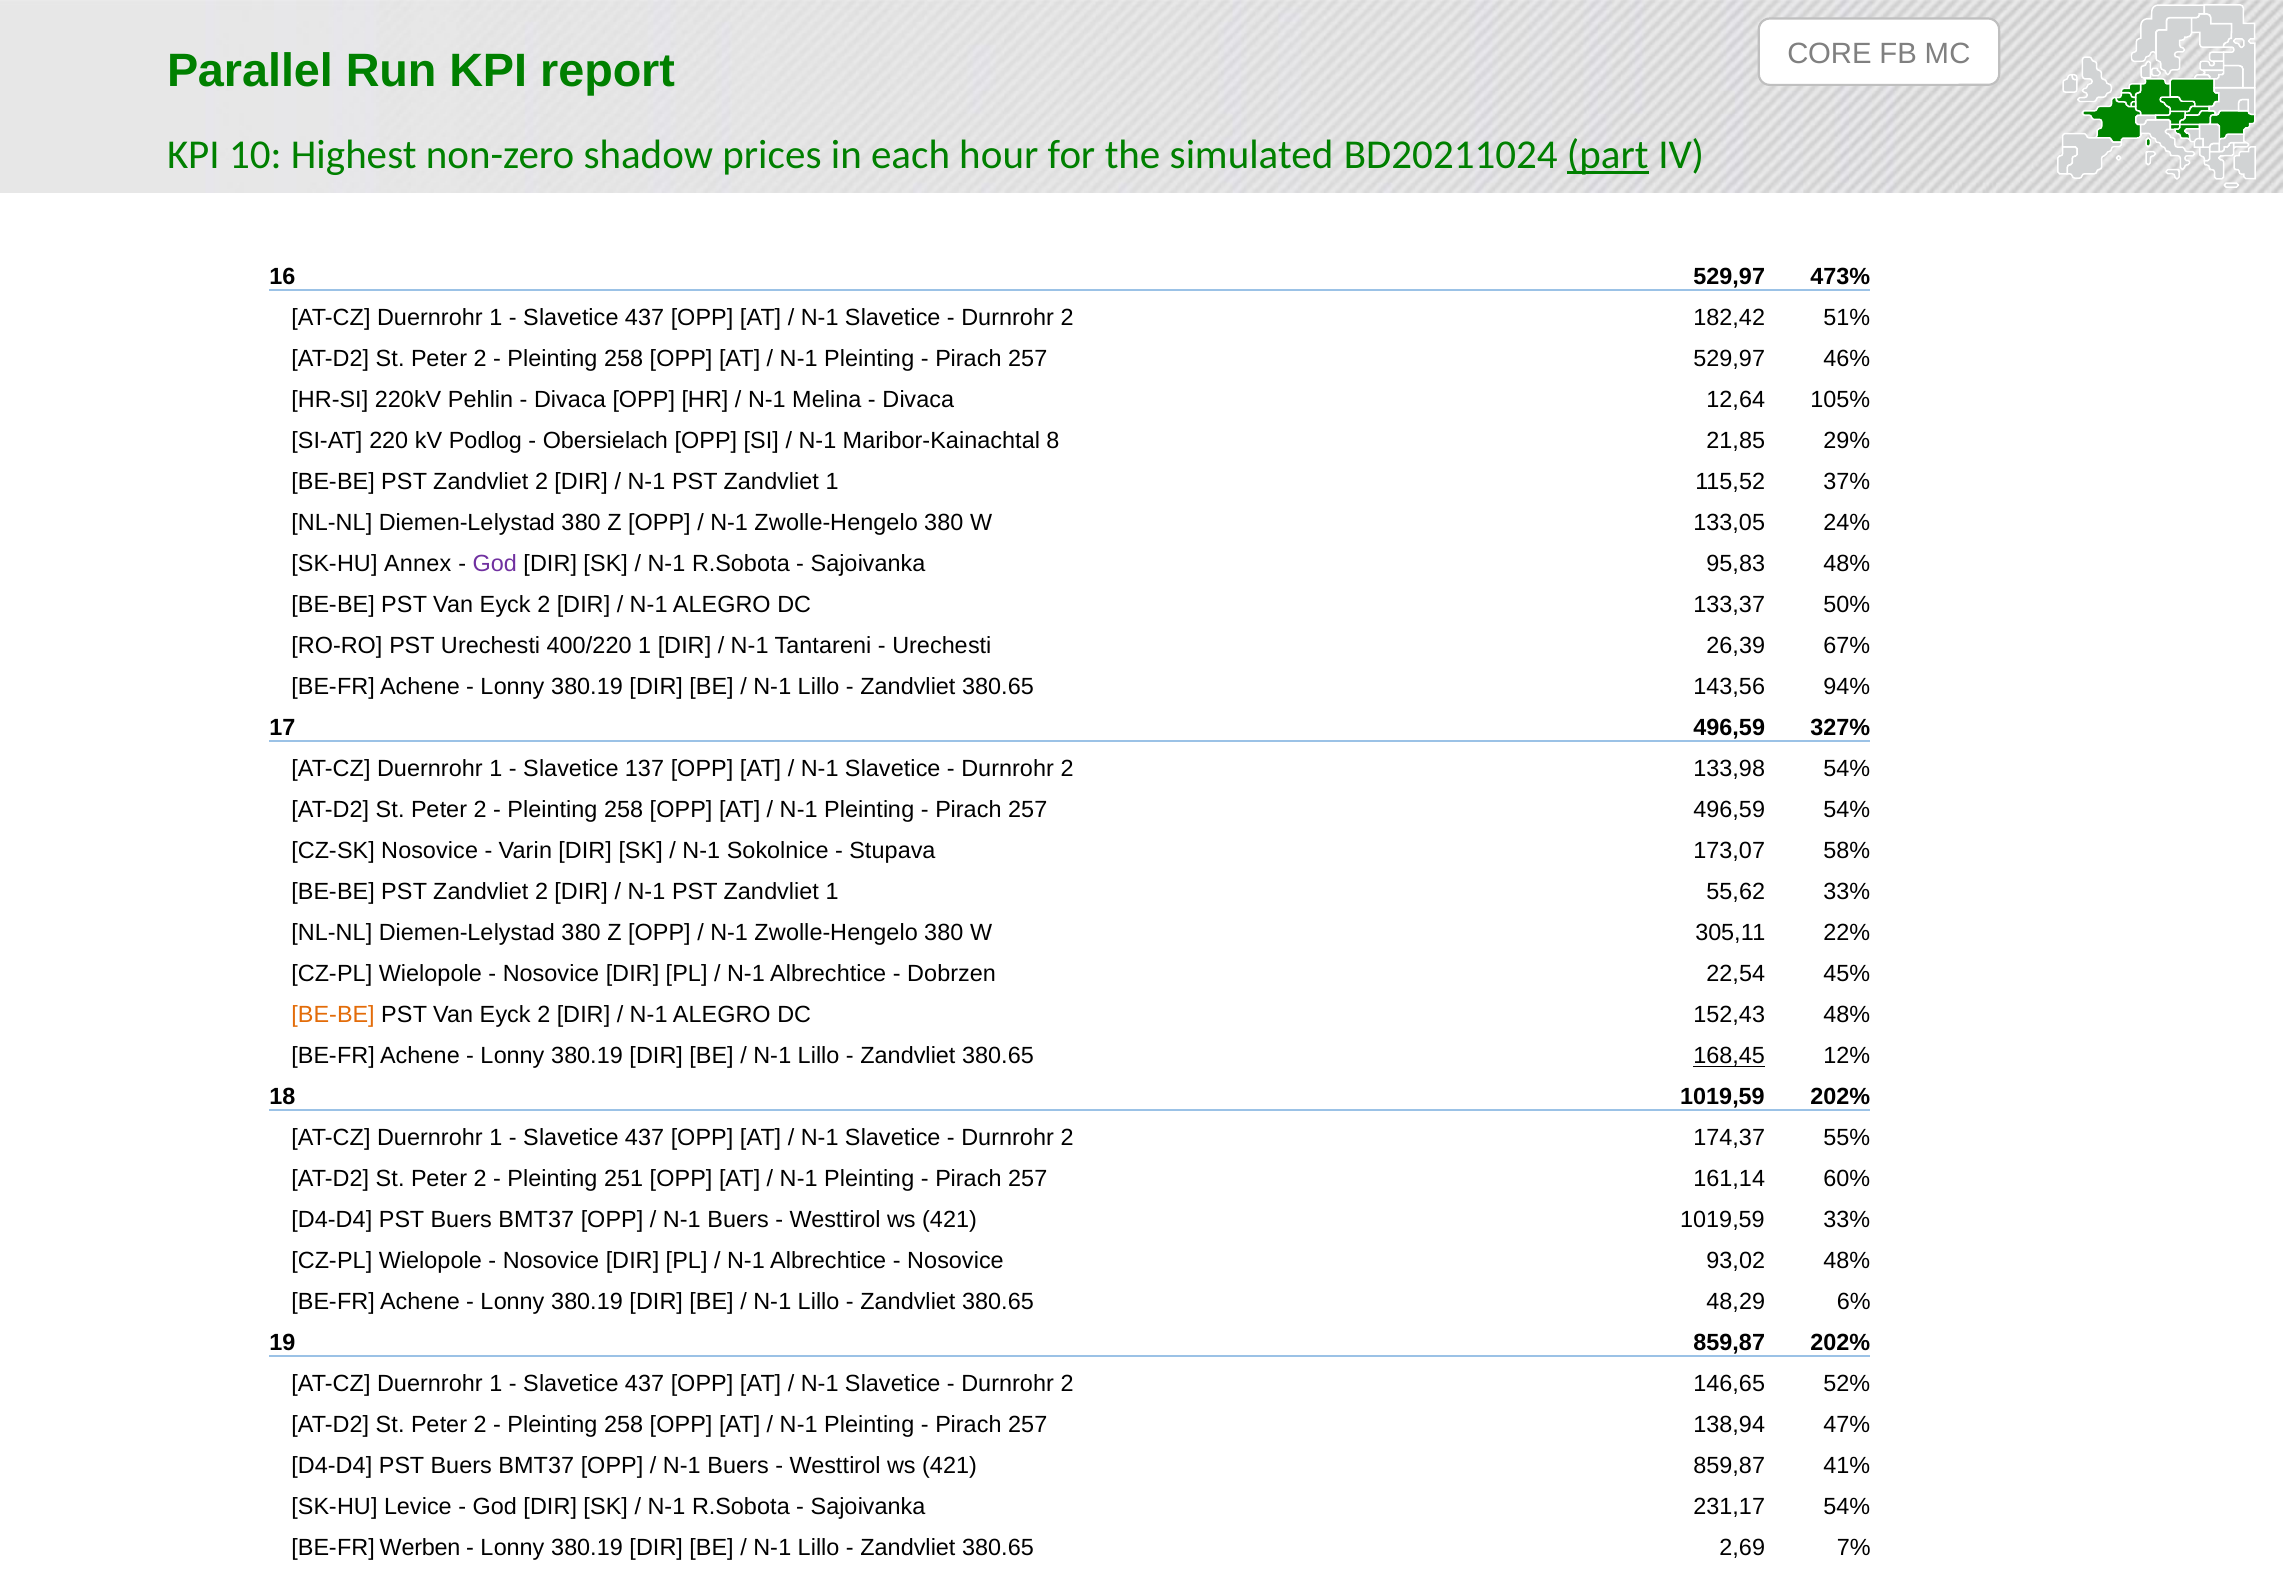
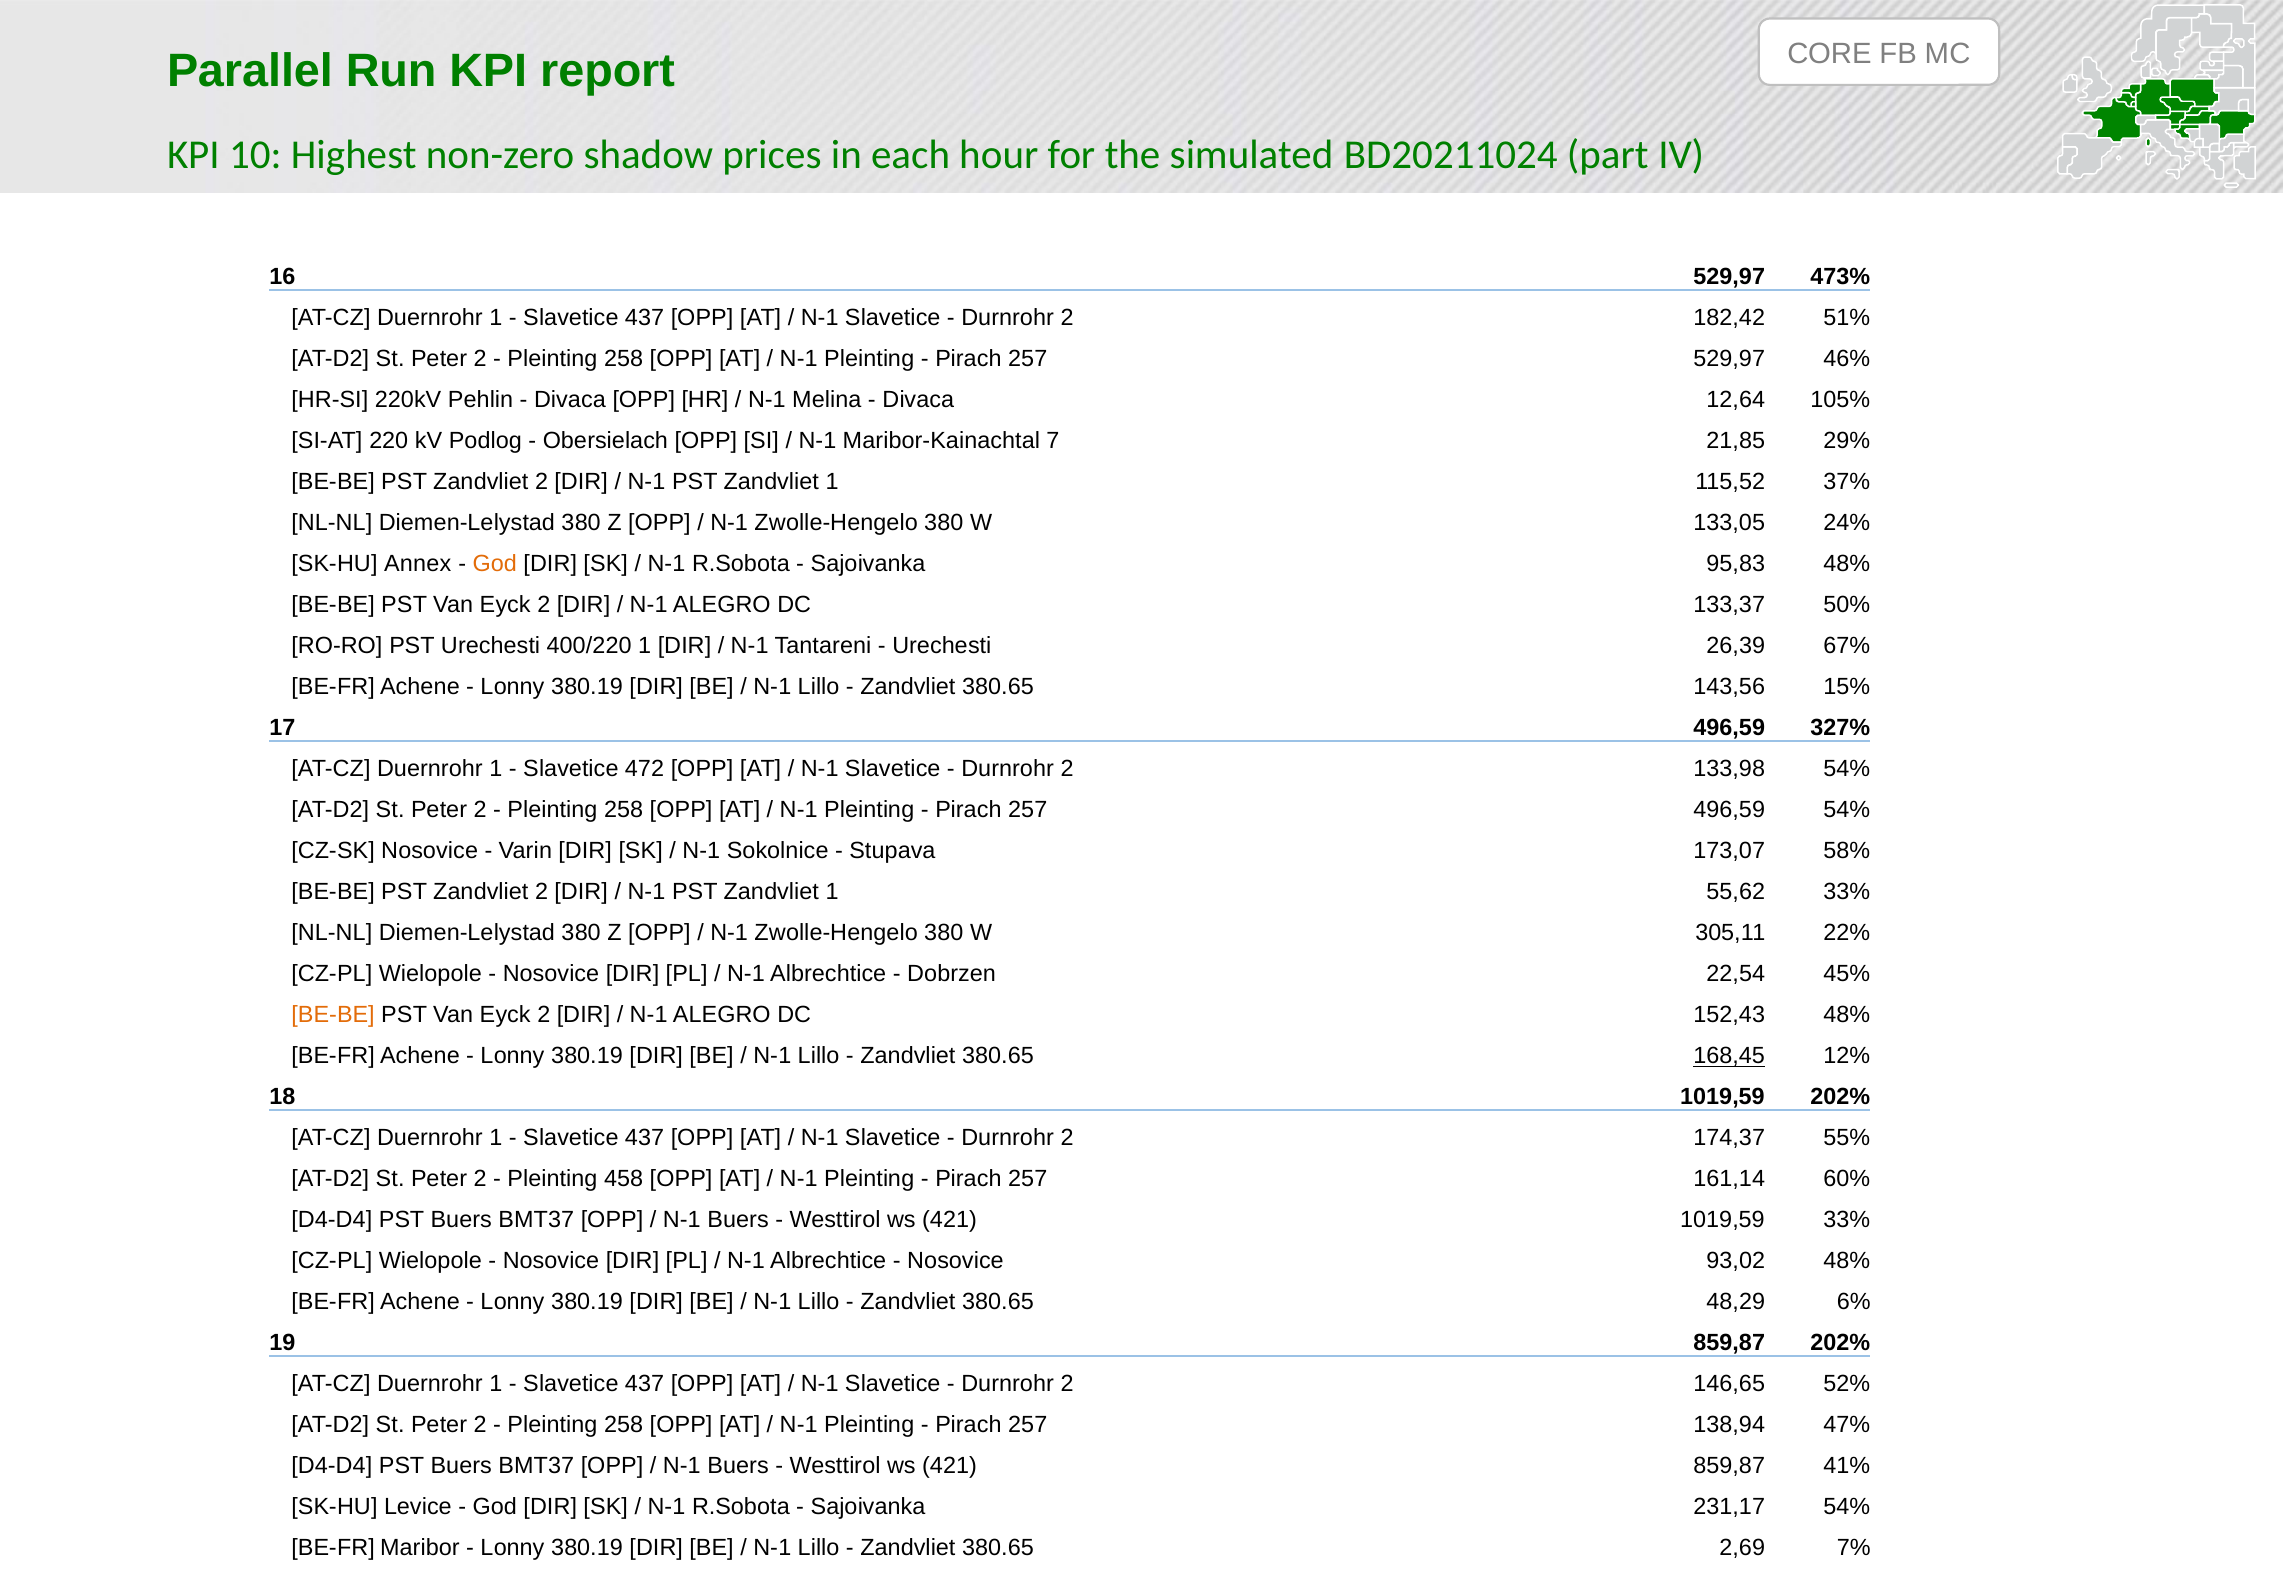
part underline: present -> none
8: 8 -> 7
God at (495, 564) colour: purple -> orange
94%: 94% -> 15%
137: 137 -> 472
251: 251 -> 458
Werben: Werben -> Maribor
